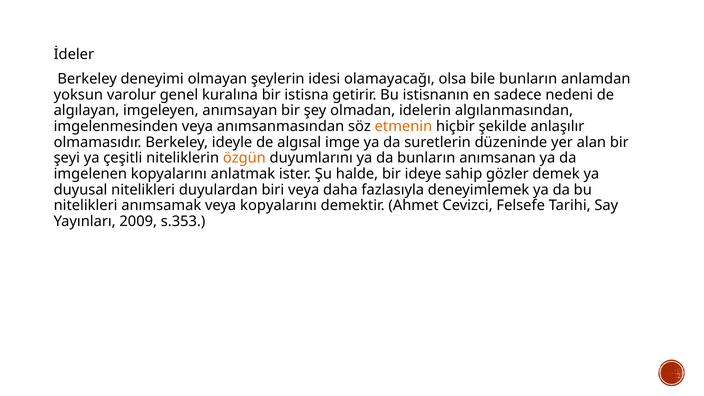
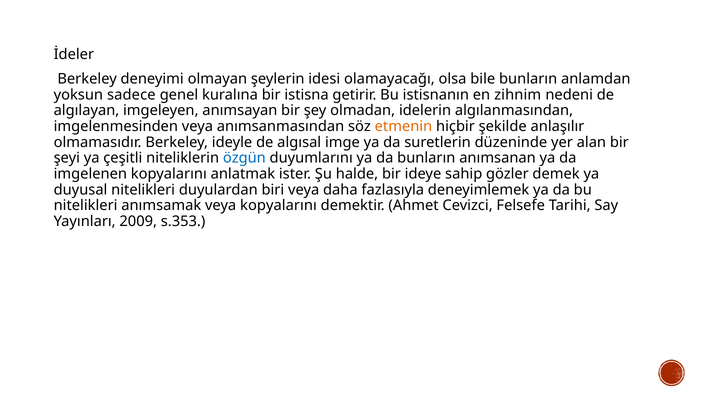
varolur: varolur -> sadece
sadece: sadece -> zihnim
özgün colour: orange -> blue
